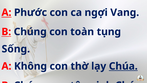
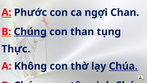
Vang: Vang -> Chan
Chúng at (30, 32) underline: none -> present
toàn: toàn -> than
Sống: Sống -> Thực
